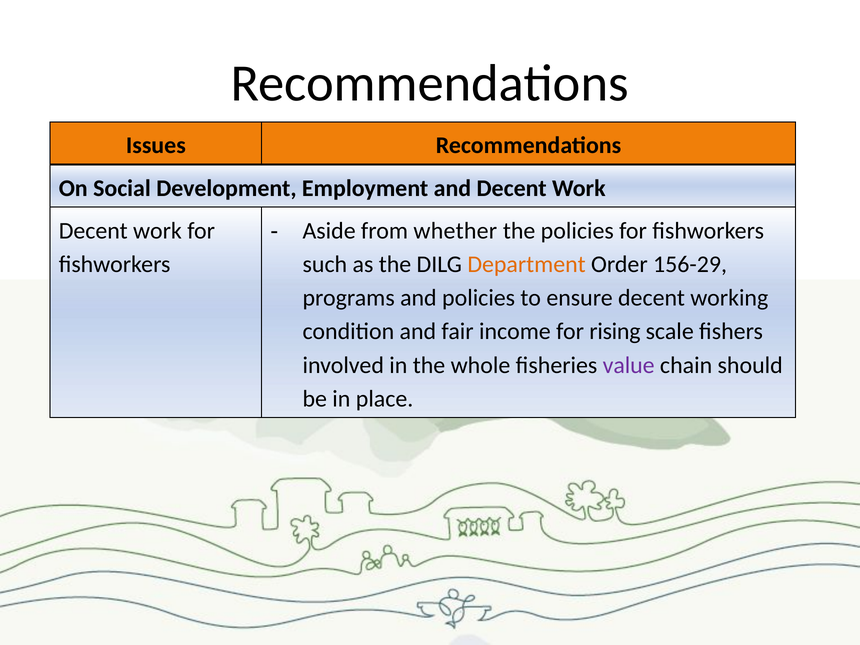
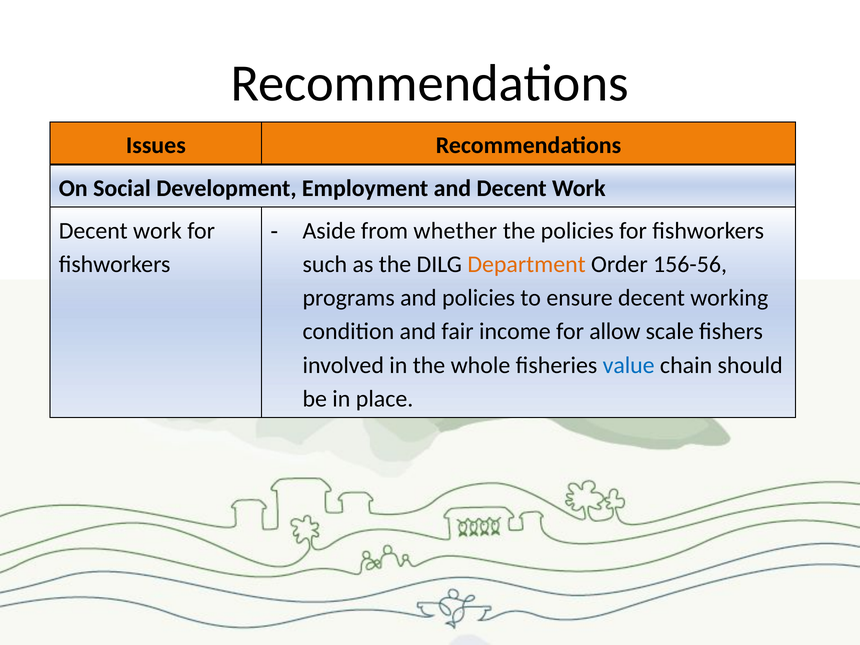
156-29: 156-29 -> 156-56
rising: rising -> allow
value colour: purple -> blue
